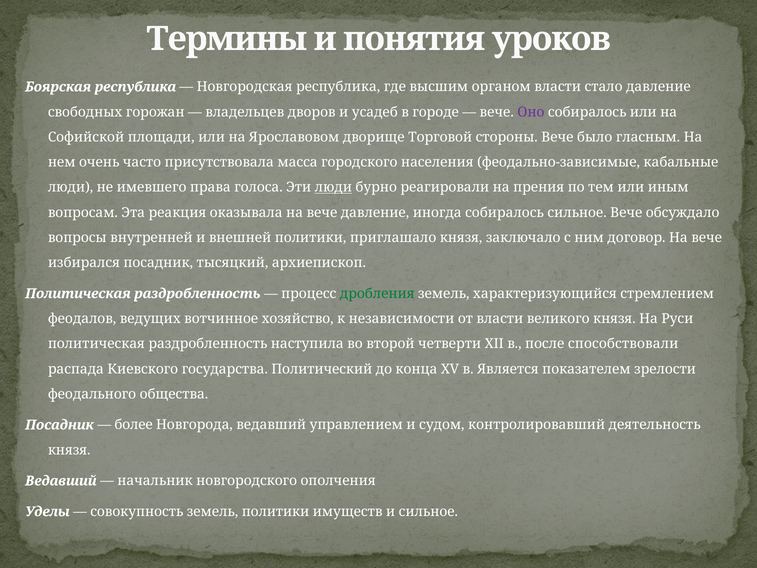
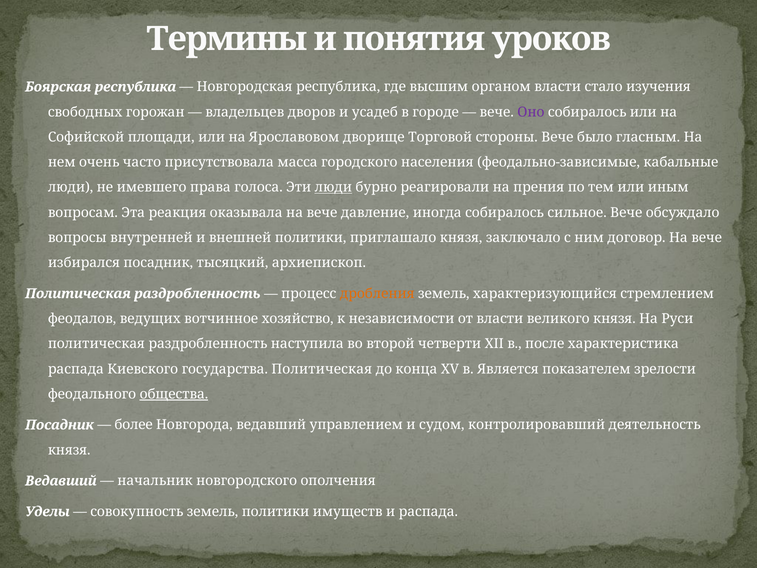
стало давление: давление -> изучения
дробления colour: green -> orange
способствовали: способствовали -> характеристика
государства Политический: Политический -> Политическая
общества underline: none -> present
и сильное: сильное -> распада
